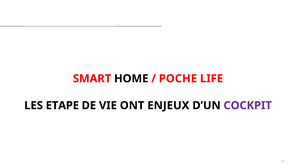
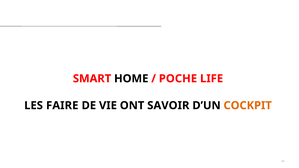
ETAPE: ETAPE -> FAIRE
ENJEUX: ENJEUX -> SAVOIR
COCKPIT colour: purple -> orange
